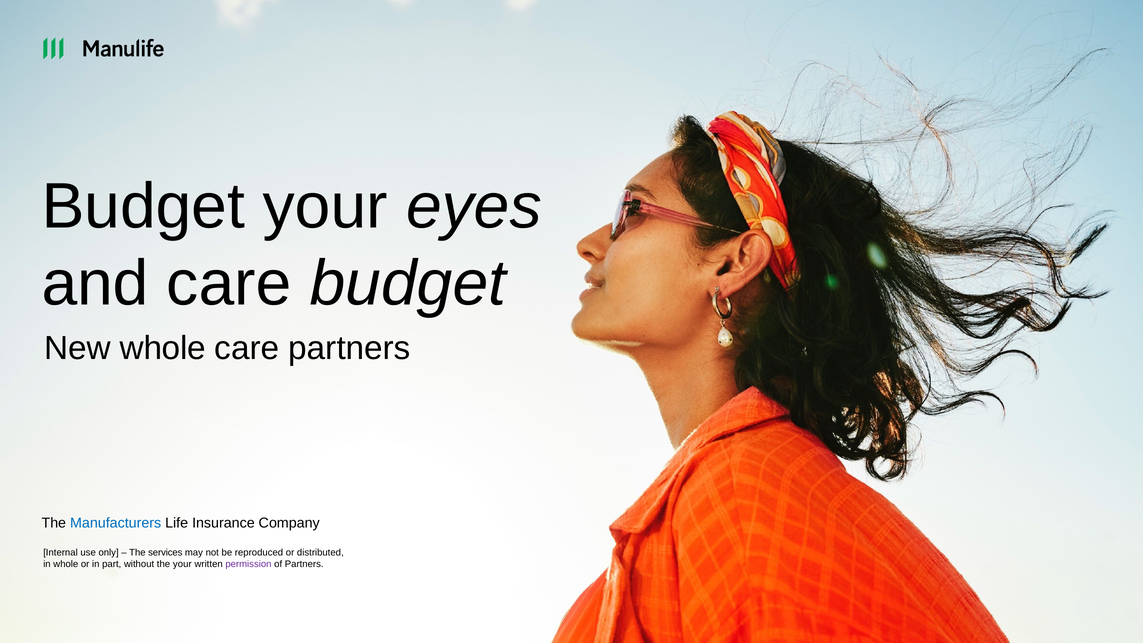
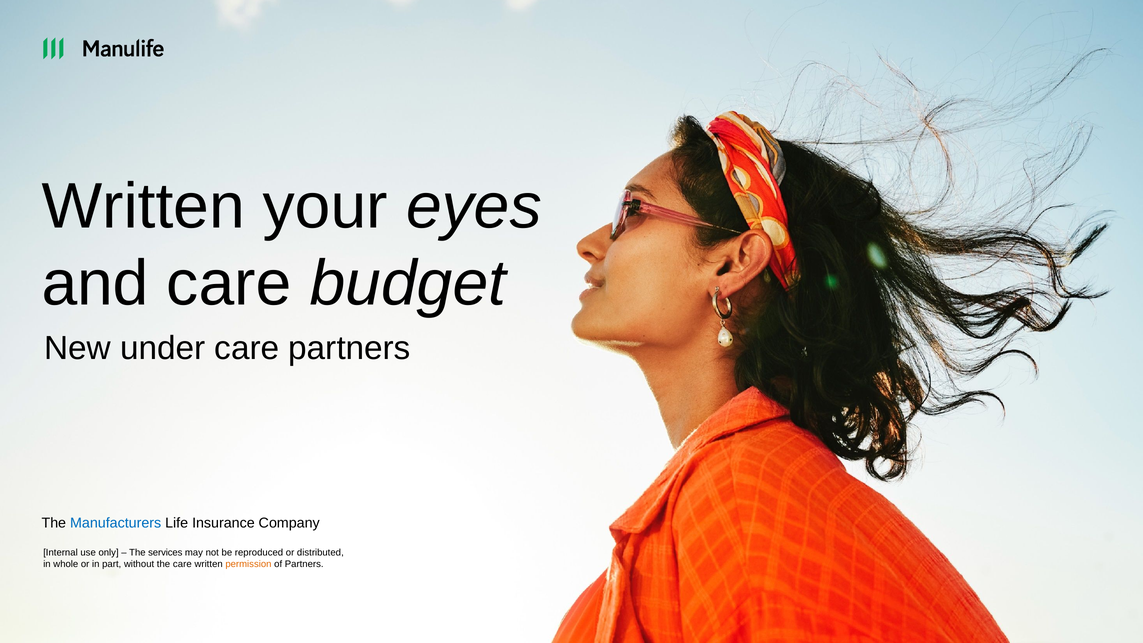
Budget at (143, 207): Budget -> Written
New whole: whole -> under
the your: your -> care
permission colour: purple -> orange
